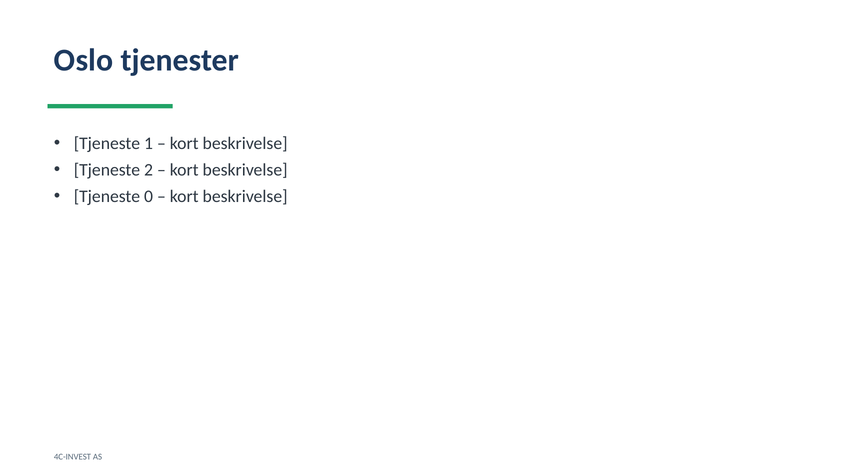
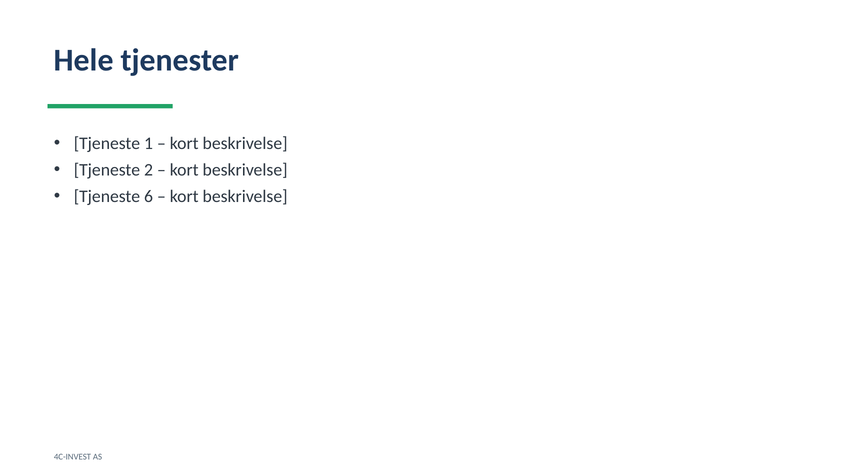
Oslo: Oslo -> Hele
0: 0 -> 6
